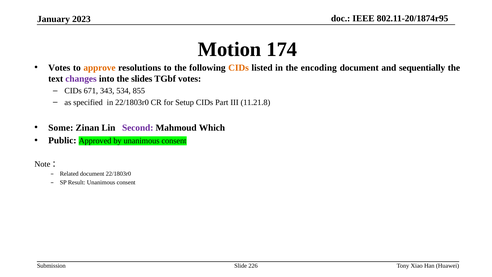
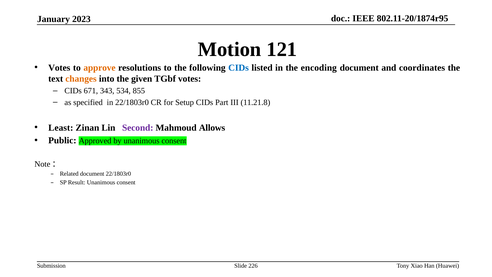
174: 174 -> 121
CIDs at (239, 68) colour: orange -> blue
sequentially: sequentially -> coordinates
changes colour: purple -> orange
slides: slides -> given
Some: Some -> Least
Which: Which -> Allows
